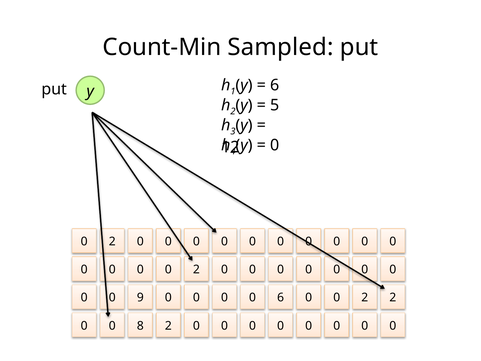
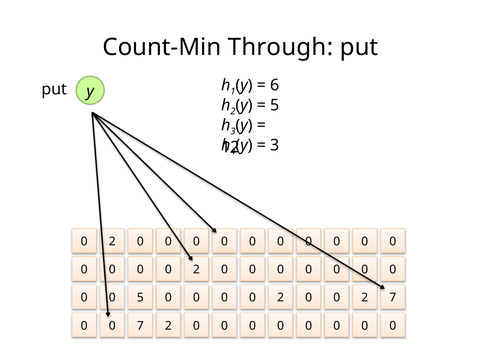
Sampled: Sampled -> Through
0 at (275, 145): 0 -> 3
9 at (140, 297): 9 -> 5
6 at (281, 297): 6 -> 2
2 2: 2 -> 7
0 8: 8 -> 7
